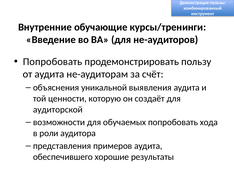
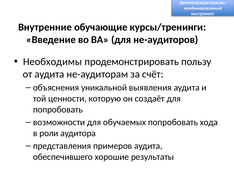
Попробовать at (52, 61): Попробовать -> Необходимы
аудиторской at (58, 109): аудиторской -> попробовать
